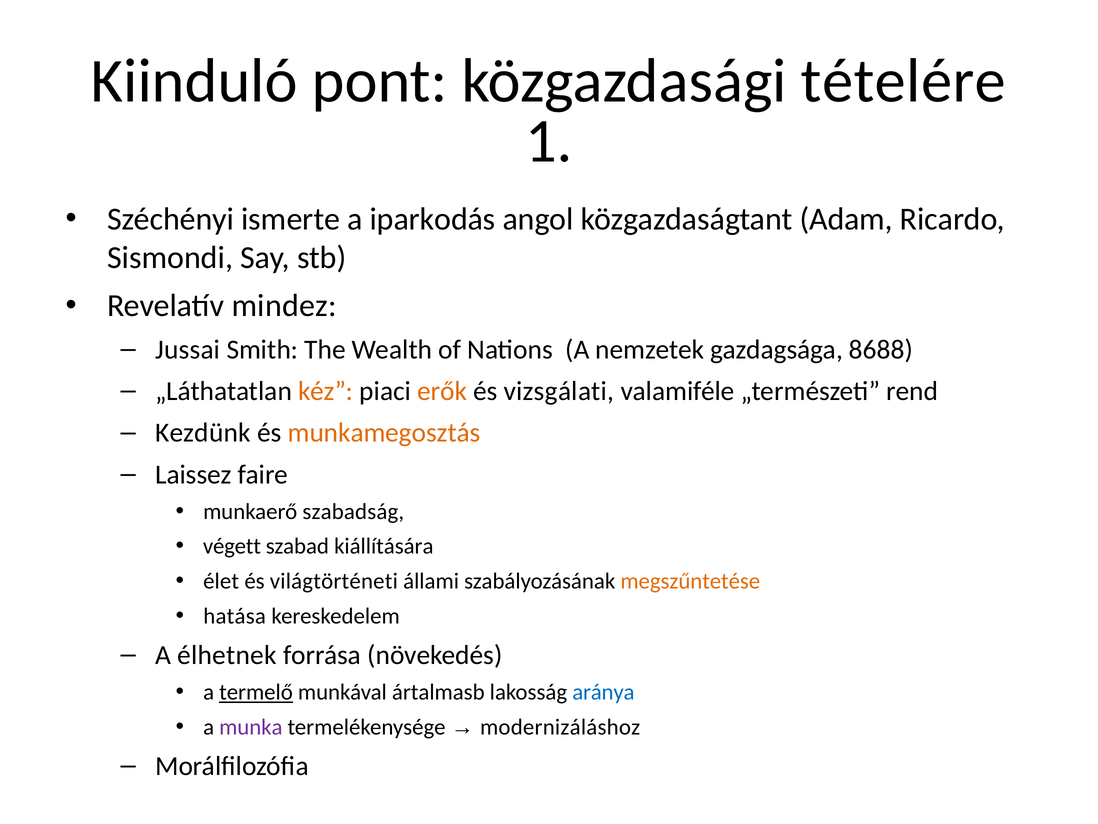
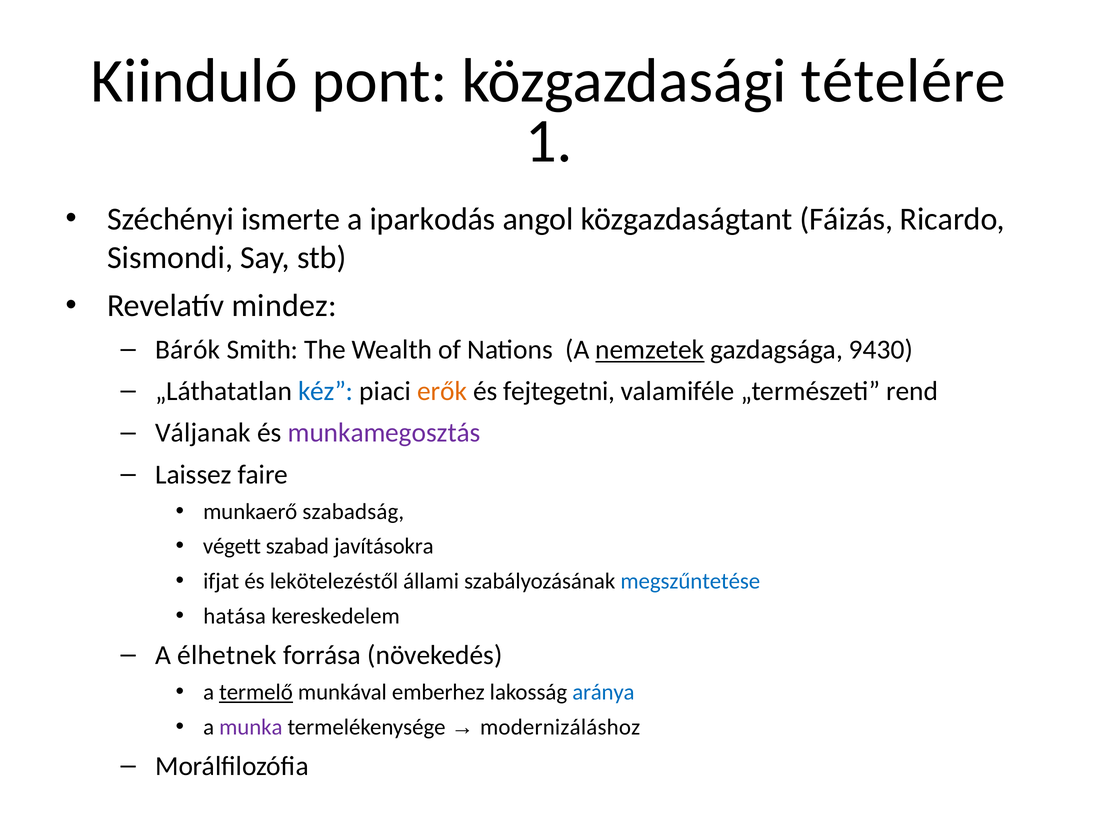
Adam: Adam -> Fáizás
Jussai: Jussai -> Bárók
nemzetek underline: none -> present
8688: 8688 -> 9430
kéz colour: orange -> blue
vizsgálati: vizsgálati -> fejtegetni
Kezdünk: Kezdünk -> Váljanak
munkamegosztás colour: orange -> purple
kiállítására: kiállítására -> javításokra
élet: élet -> ifjat
világtörténeti: világtörténeti -> lekötelezéstől
megszűntetése colour: orange -> blue
ártalmasb: ártalmasb -> emberhez
